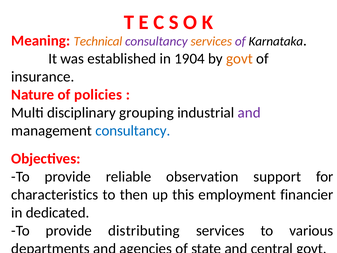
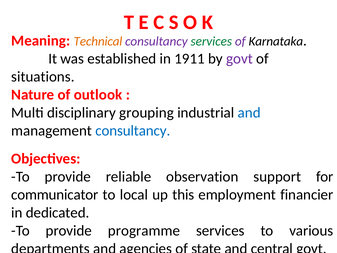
services at (211, 41) colour: orange -> green
1904: 1904 -> 1911
govt at (239, 59) colour: orange -> purple
insurance: insurance -> situations
policies: policies -> outlook
and at (249, 113) colour: purple -> blue
characteristics: characteristics -> communicator
then: then -> local
distributing: distributing -> programme
